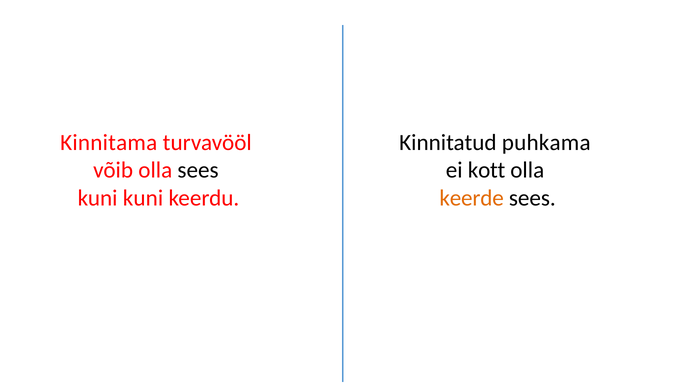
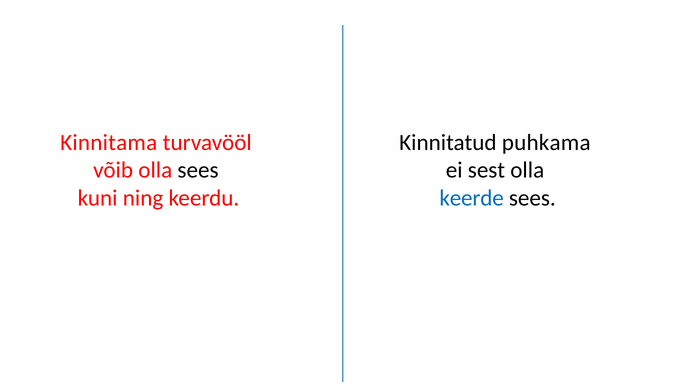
kott: kott -> sest
kuni kuni: kuni -> ning
keerde colour: orange -> blue
